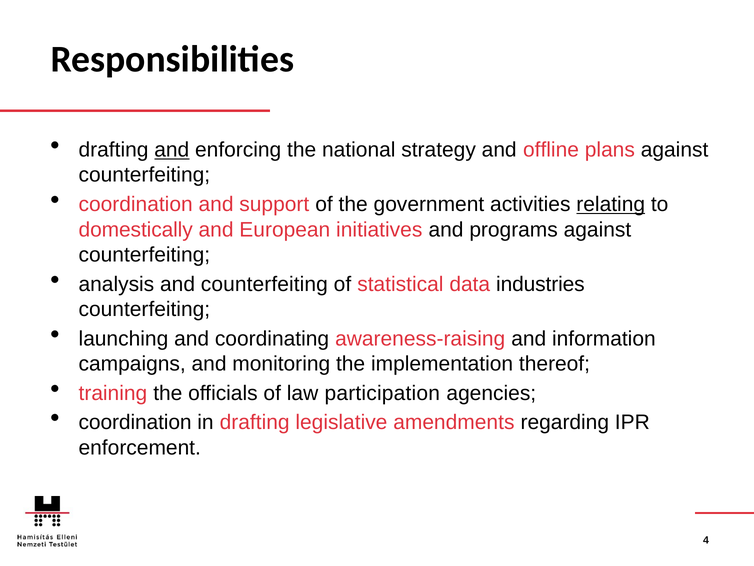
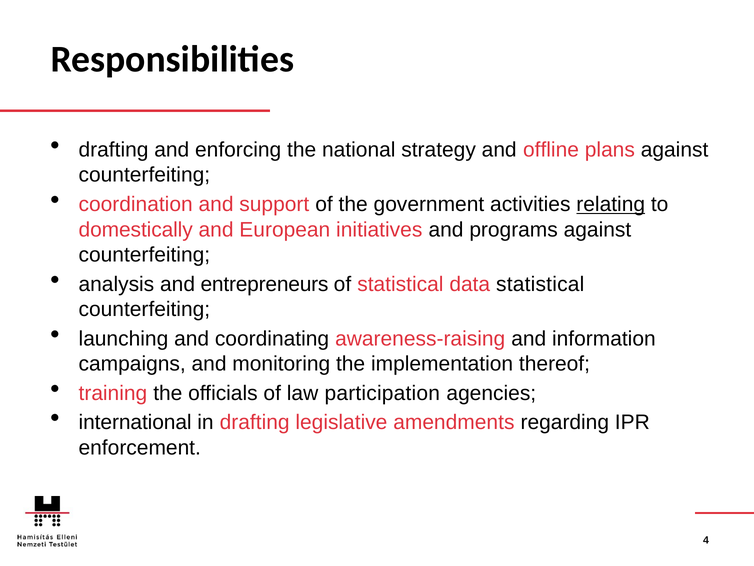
and at (172, 150) underline: present -> none
and counterfeiting: counterfeiting -> entrepreneurs
data industries: industries -> statistical
coordination at (135, 422): coordination -> international
